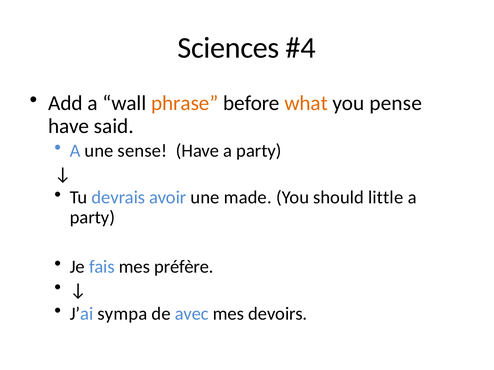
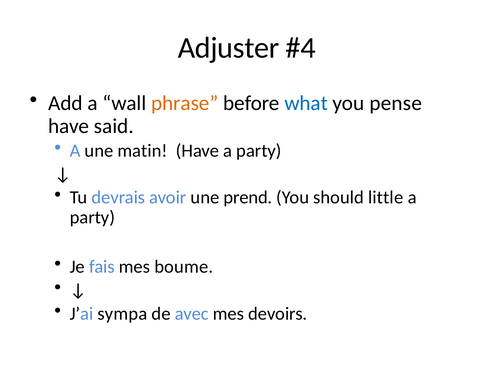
Sciences: Sciences -> Adjuster
what colour: orange -> blue
sense: sense -> matin
made: made -> prend
préfère: préfère -> boume
